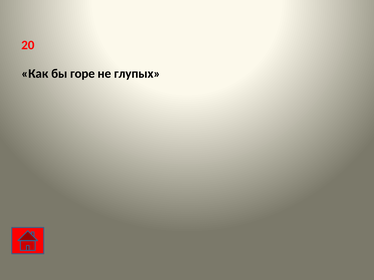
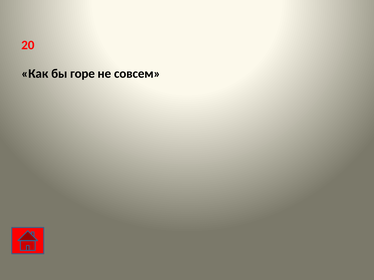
глупых: глупых -> совсем
